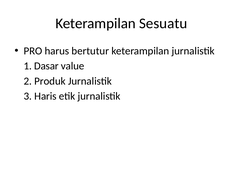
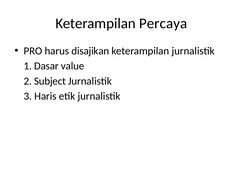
Sesuatu: Sesuatu -> Percaya
bertutur: bertutur -> disajikan
Produk: Produk -> Subject
